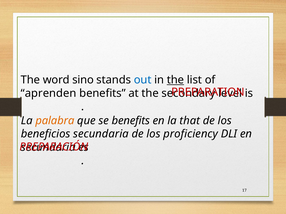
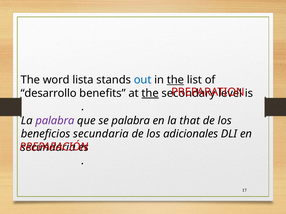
sino: sino -> lista
aprenden: aprenden -> desarrollo
the at (150, 93) underline: none -> present
palabra at (55, 121) colour: orange -> purple
se benefits: benefits -> palabra
proficiency: proficiency -> adicionales
